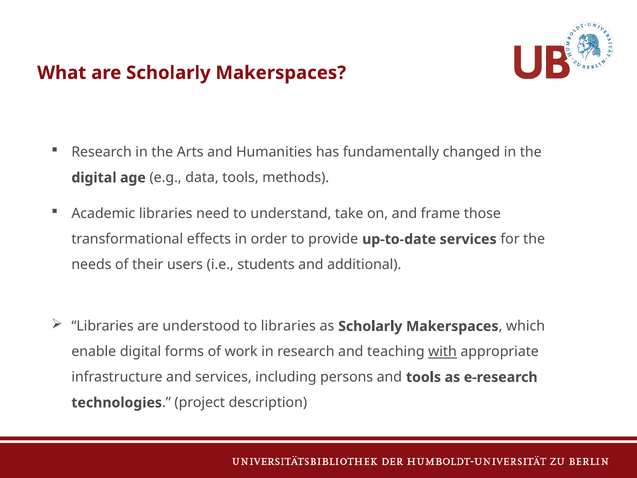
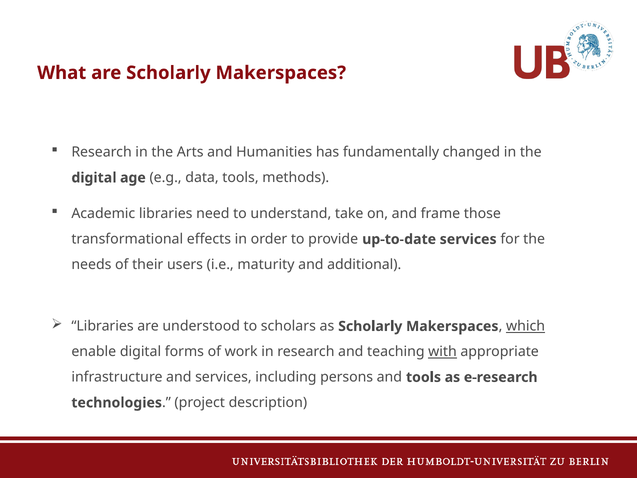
students: students -> maturity
to libraries: libraries -> scholars
which underline: none -> present
